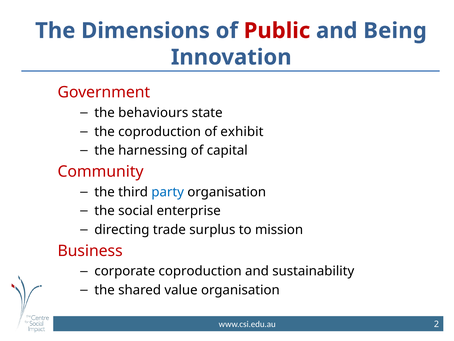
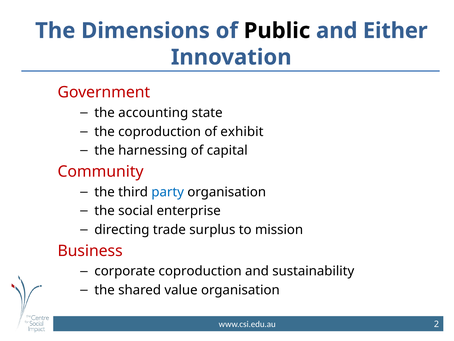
Public colour: red -> black
Being: Being -> Either
behaviours: behaviours -> accounting
